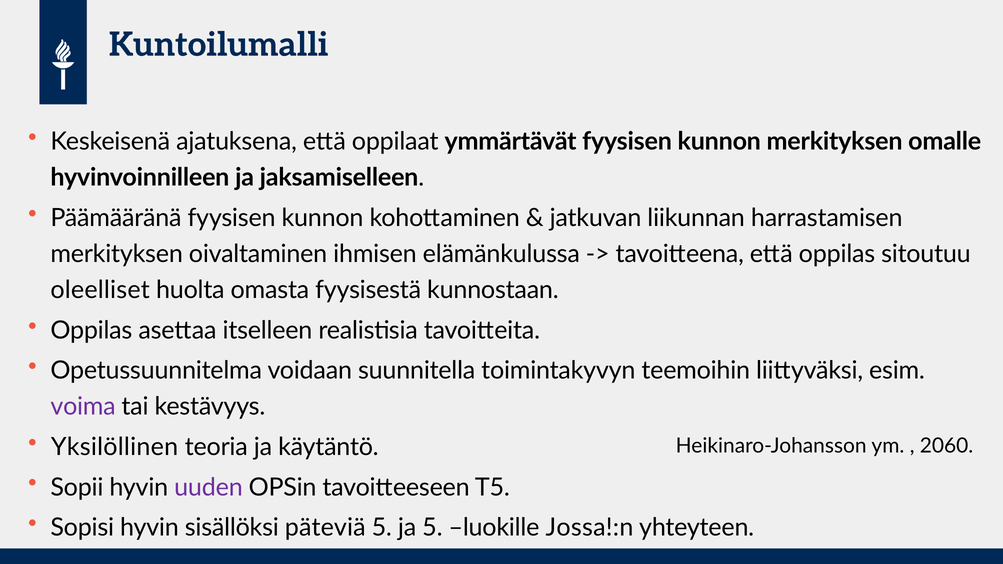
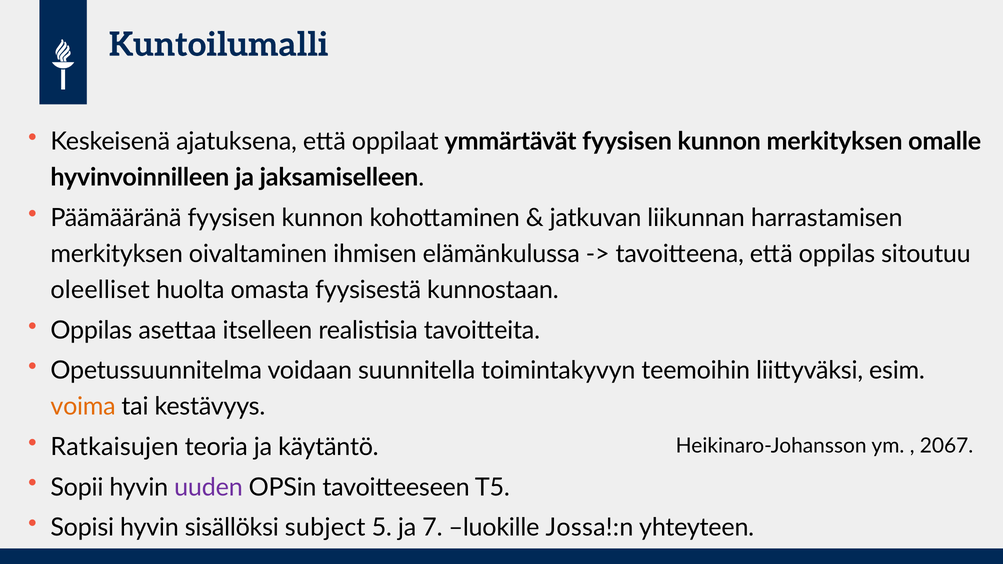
voima colour: purple -> orange
Yksilöllinen: Yksilöllinen -> Ratkaisujen
2060: 2060 -> 2067
päteviä: päteviä -> subject
ja 5: 5 -> 7
